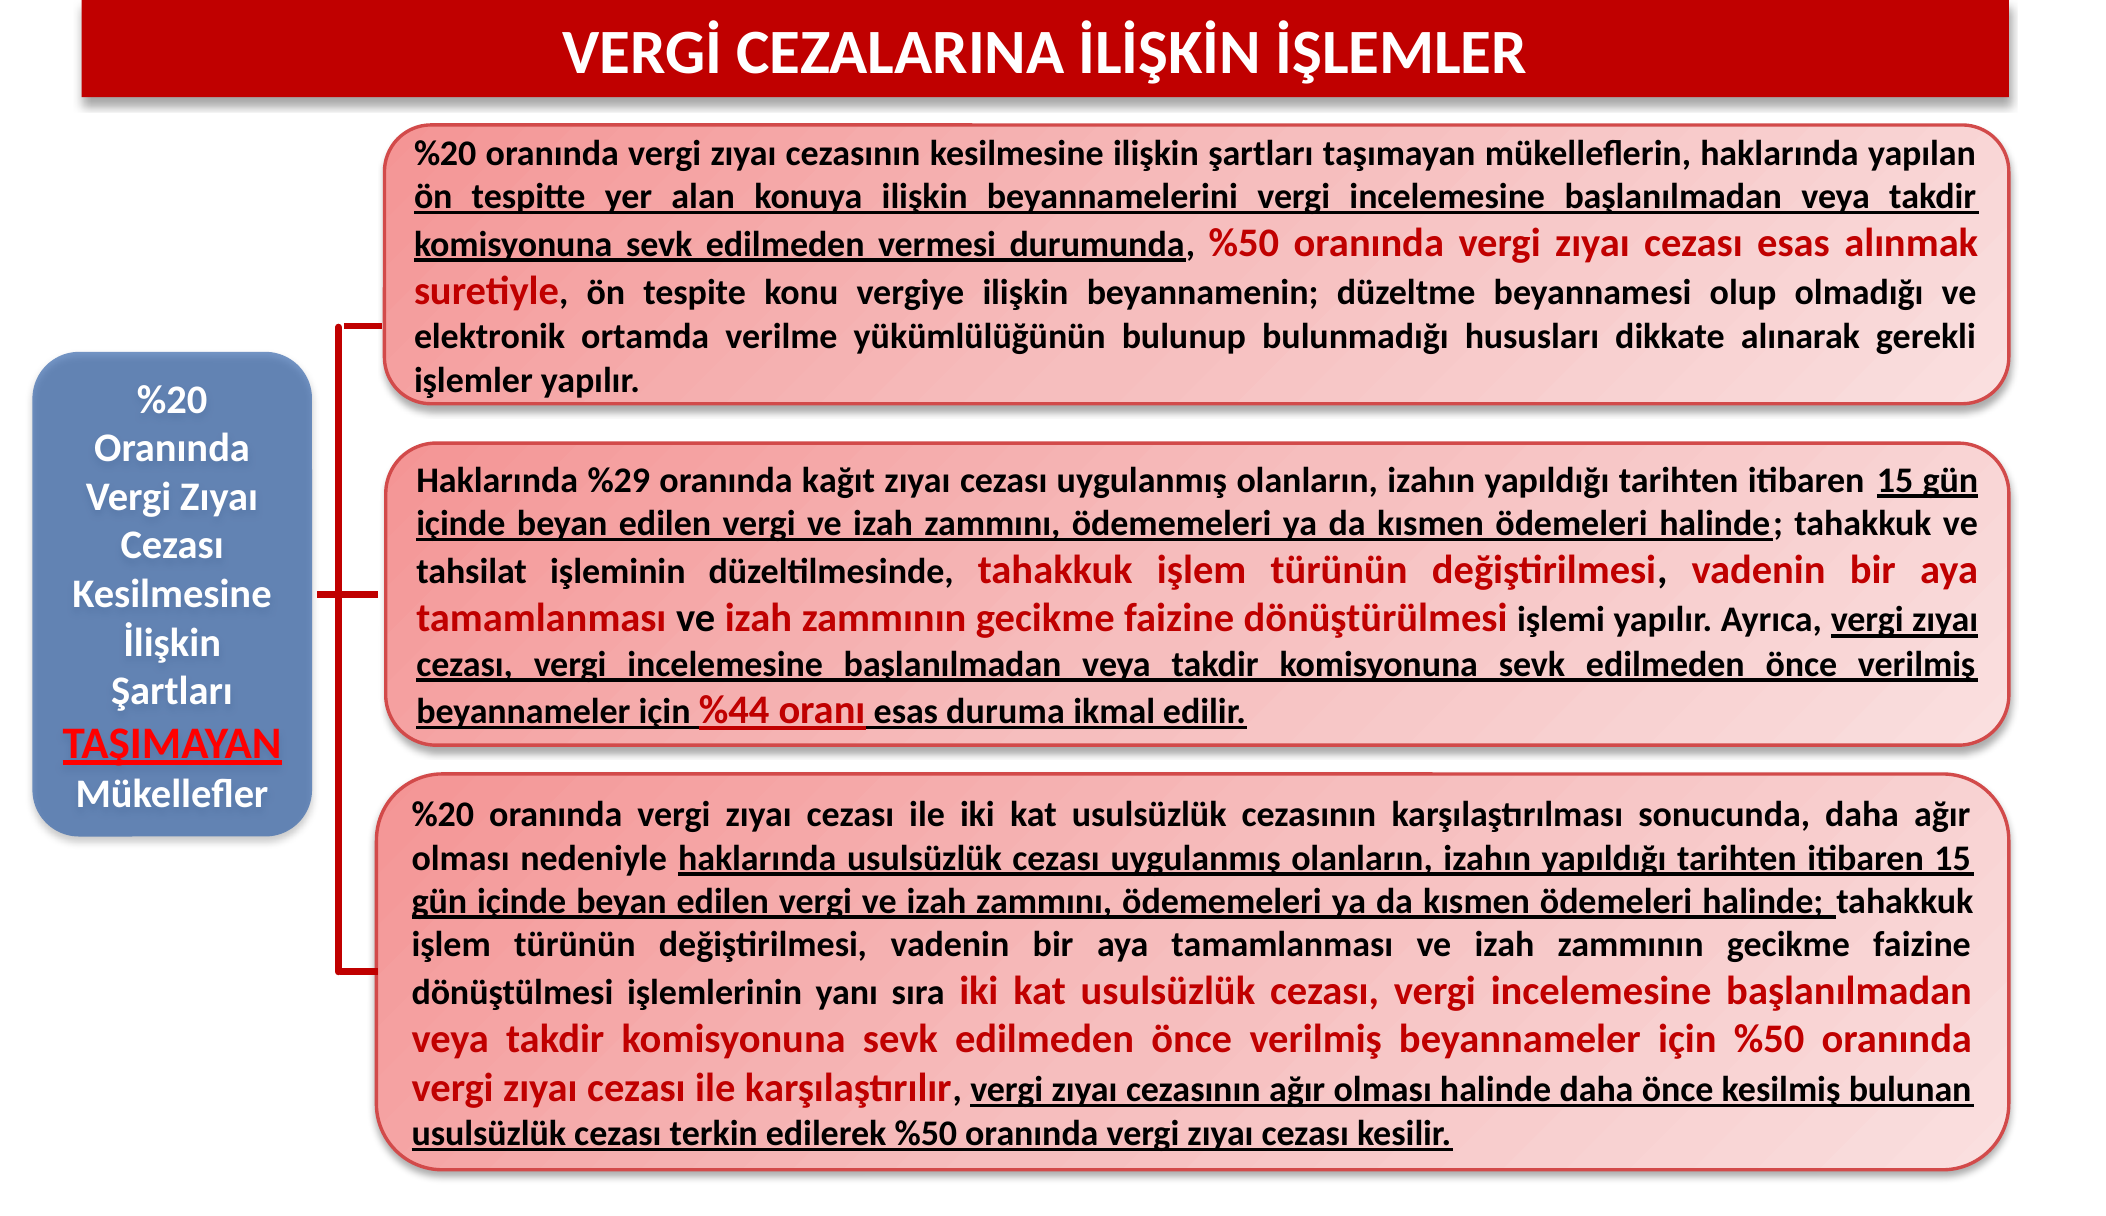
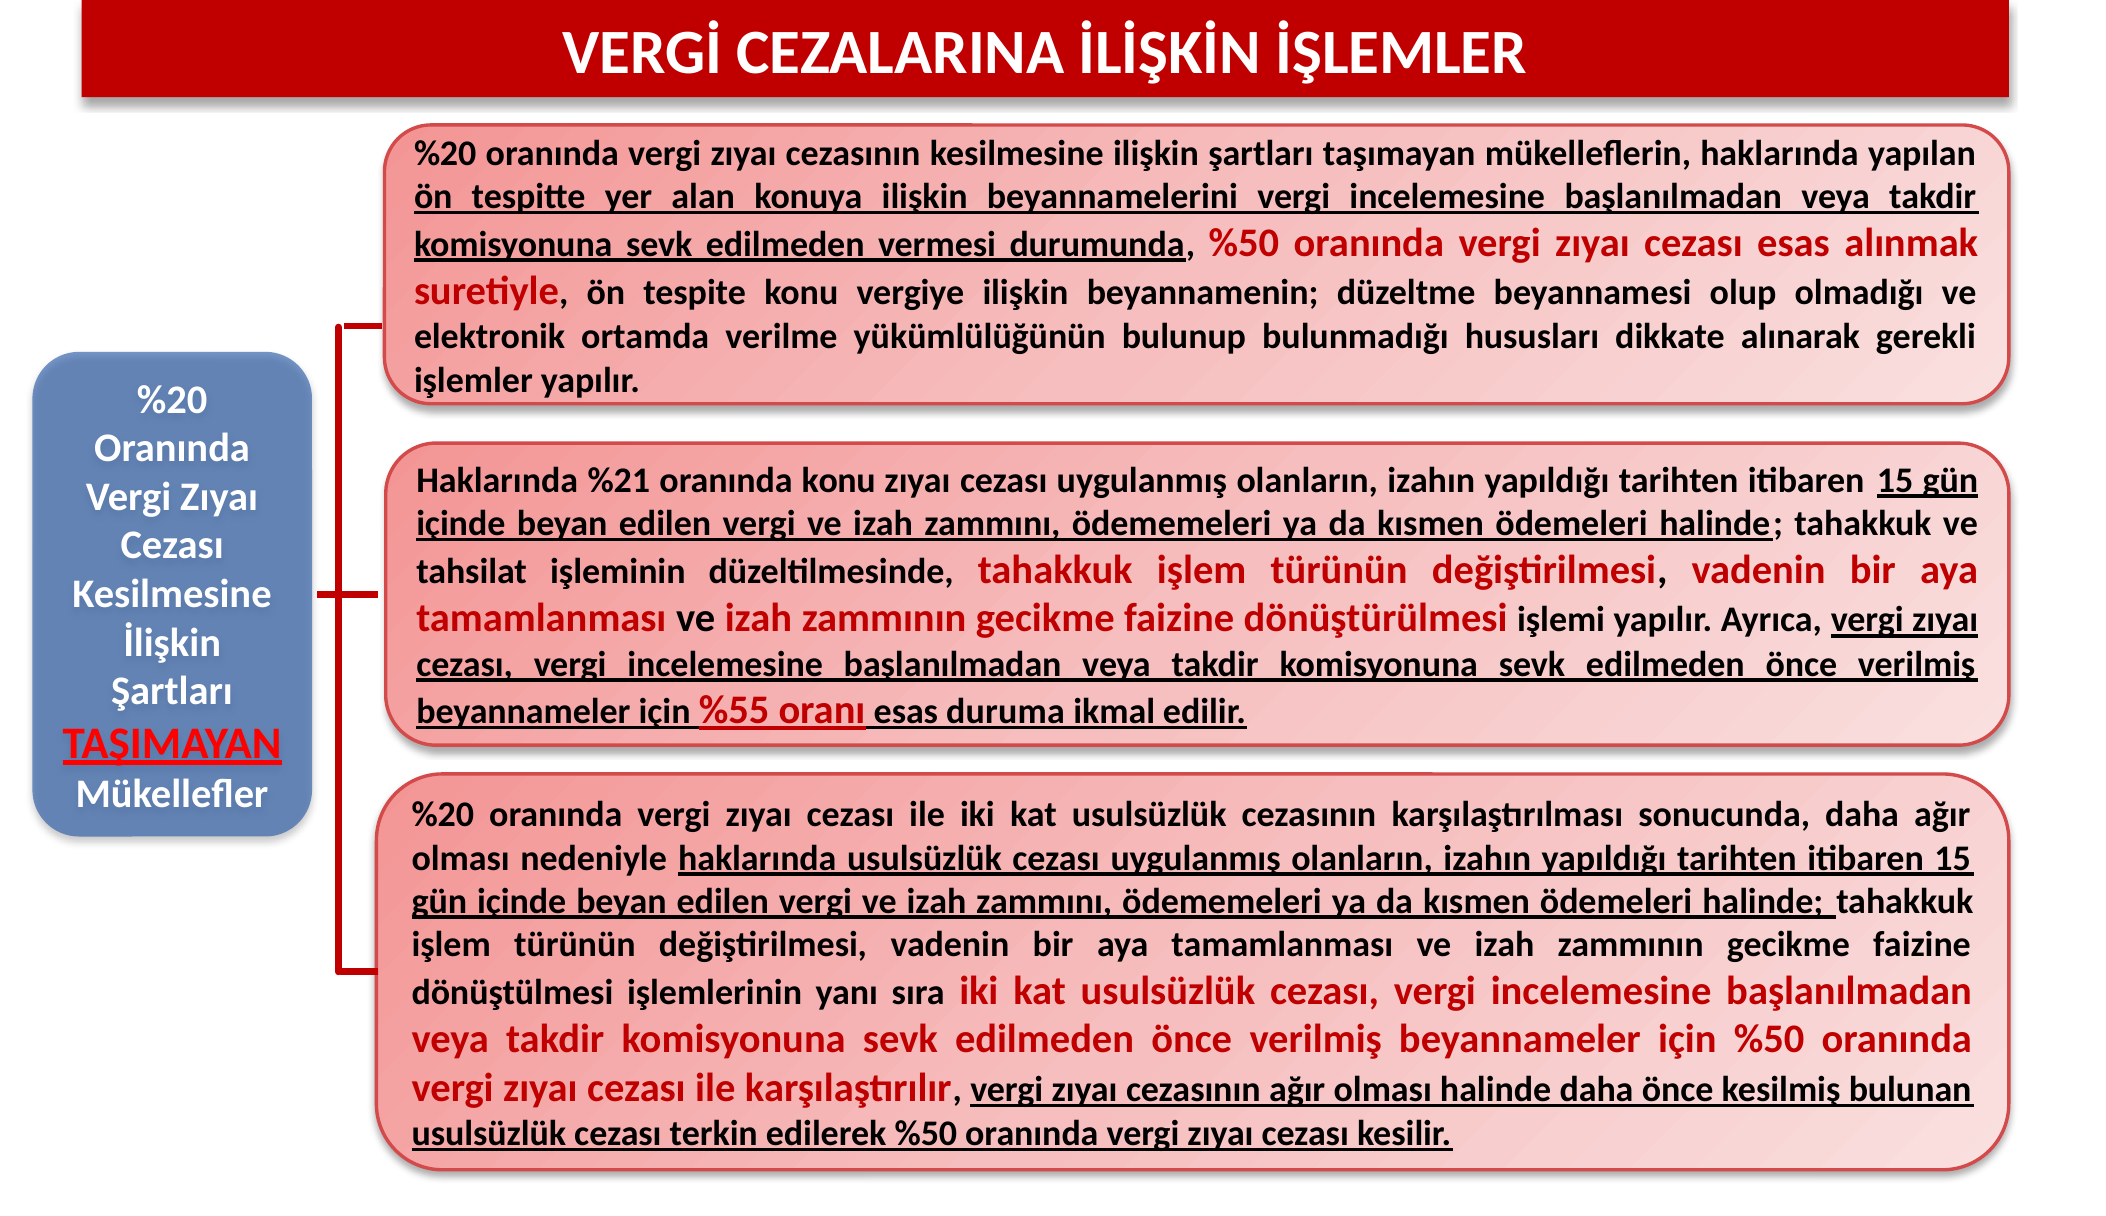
%29: %29 -> %21
oranında kağıt: kağıt -> konu
%44: %44 -> %55
